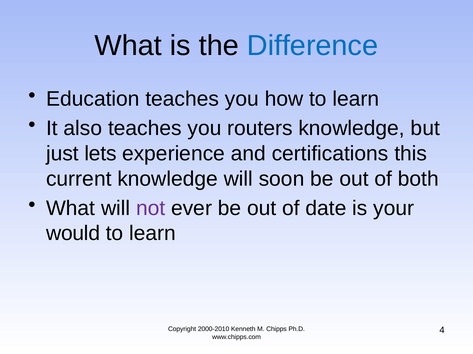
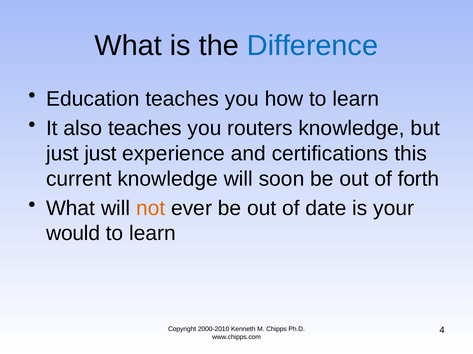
just lets: lets -> just
both: both -> forth
not colour: purple -> orange
